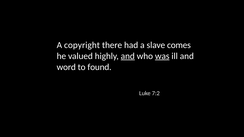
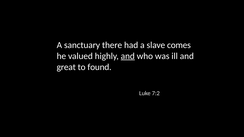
copyright: copyright -> sanctuary
was underline: present -> none
word: word -> great
